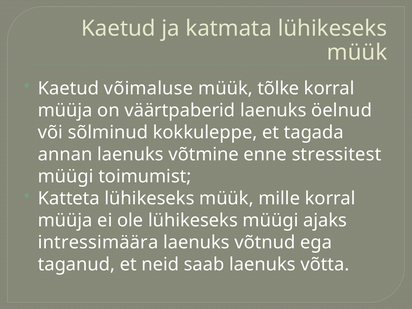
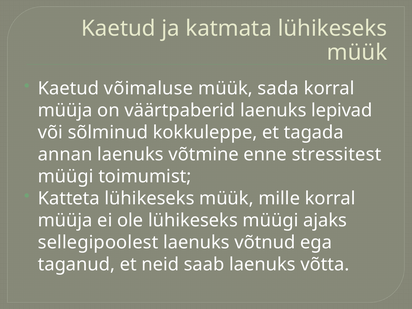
tõlke: tõlke -> sada
öelnud: öelnud -> lepivad
intressimäära: intressimäära -> sellegipoolest
